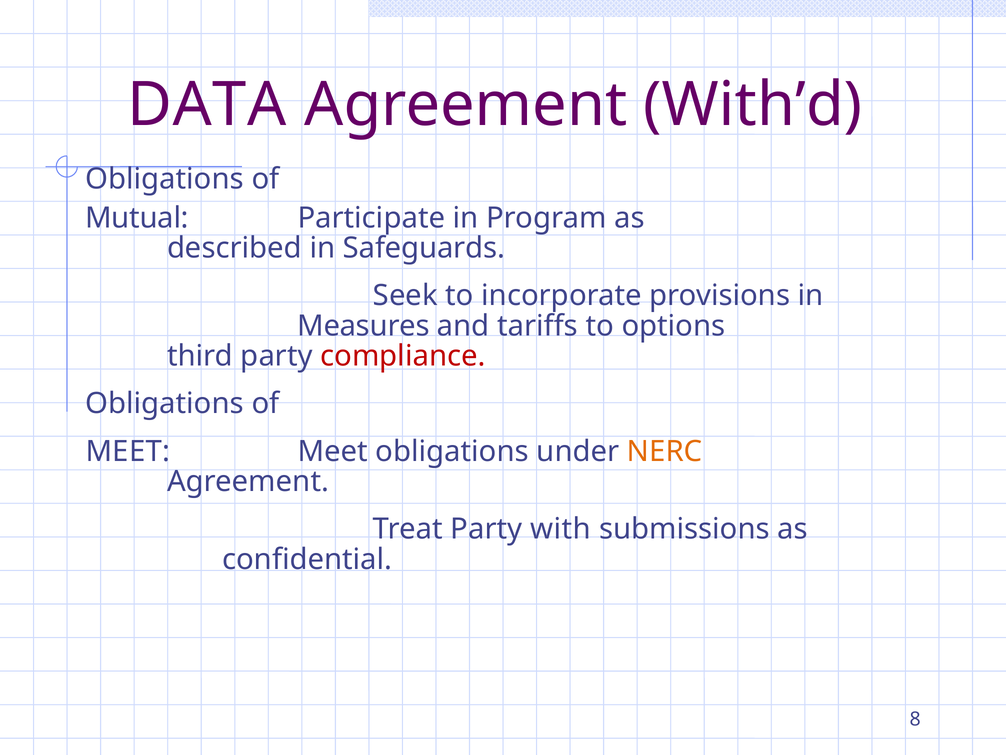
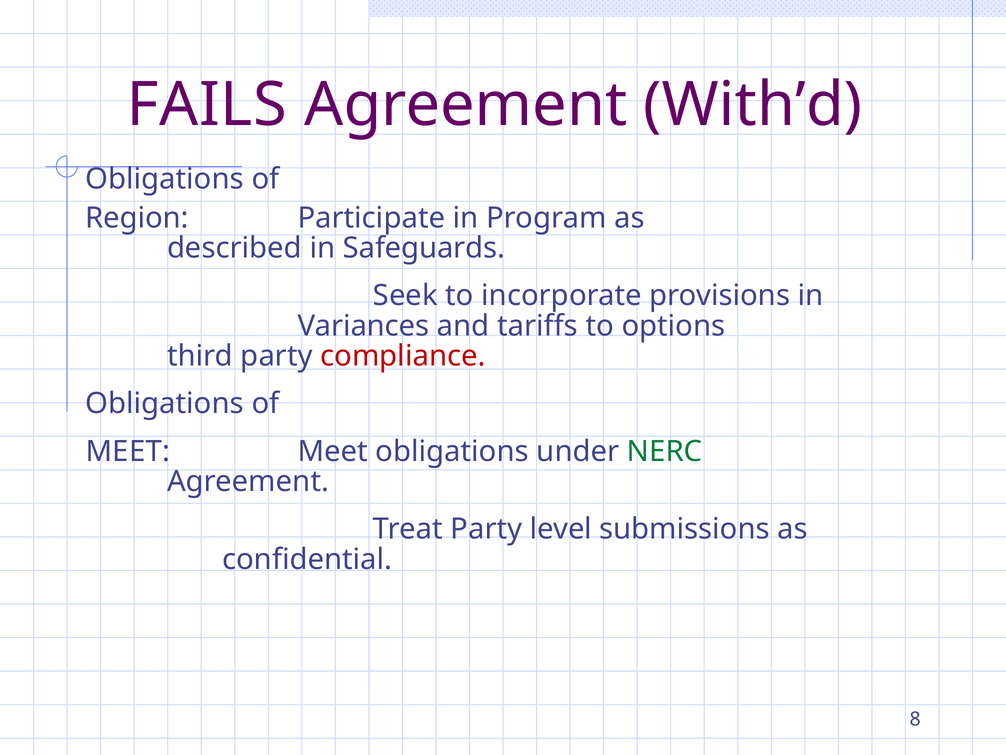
DATA: DATA -> FAILS
Mutual: Mutual -> Region
Measures: Measures -> Variances
NERC colour: orange -> green
with: with -> level
